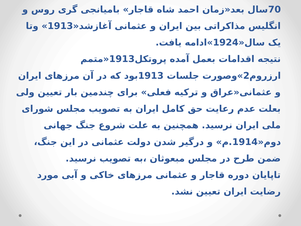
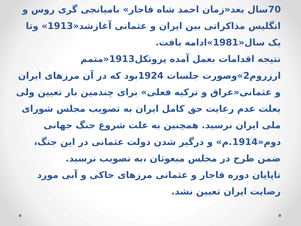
1924: 1924 -> 1981
1913 at (151, 76): 1913 -> 1924
